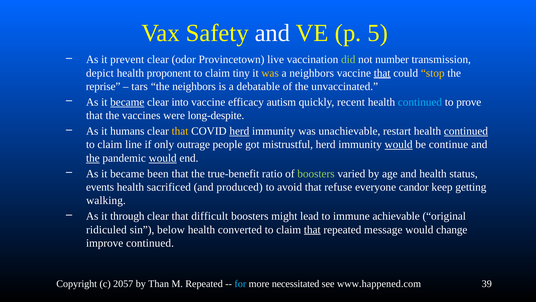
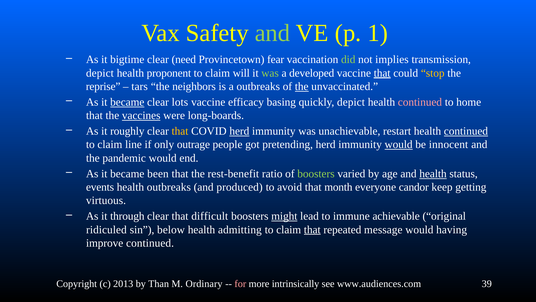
and at (272, 33) colour: white -> light green
5: 5 -> 1
prevent: prevent -> bigtime
odor: odor -> need
live: live -> fear
number: number -> implies
tiny: tiny -> will
was at (270, 73) colour: yellow -> light green
a neighbors: neighbors -> developed
a debatable: debatable -> outbreaks
the at (302, 86) underline: none -> present
into: into -> lots
autism: autism -> basing
quickly recent: recent -> depict
continued at (420, 102) colour: light blue -> pink
prove: prove -> home
vaccines underline: none -> present
long-despite: long-despite -> long-boards
humans: humans -> roughly
mistrustful: mistrustful -> pretending
continue: continue -> innocent
the at (93, 158) underline: present -> none
would at (163, 158) underline: present -> none
true-benefit: true-benefit -> rest-benefit
health at (433, 173) underline: none -> present
health sacrificed: sacrificed -> outbreaks
refuse: refuse -> month
walking: walking -> virtuous
might underline: none -> present
converted: converted -> admitting
change: change -> having
2057: 2057 -> 2013
M Repeated: Repeated -> Ordinary
for colour: light blue -> pink
necessitated: necessitated -> intrinsically
www.happened.com: www.happened.com -> www.audiences.com
